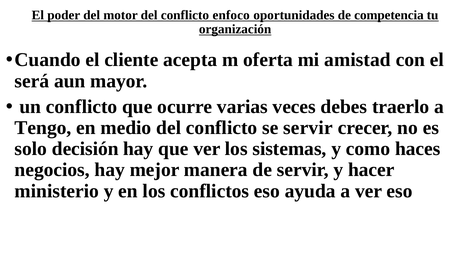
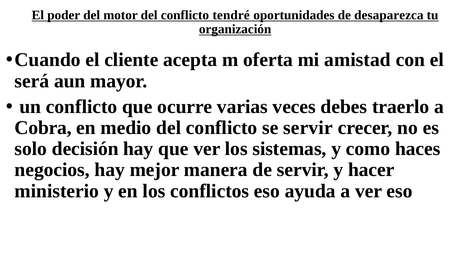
enfoco: enfoco -> tendré
competencia: competencia -> desaparezca
Tengo: Tengo -> Cobra
